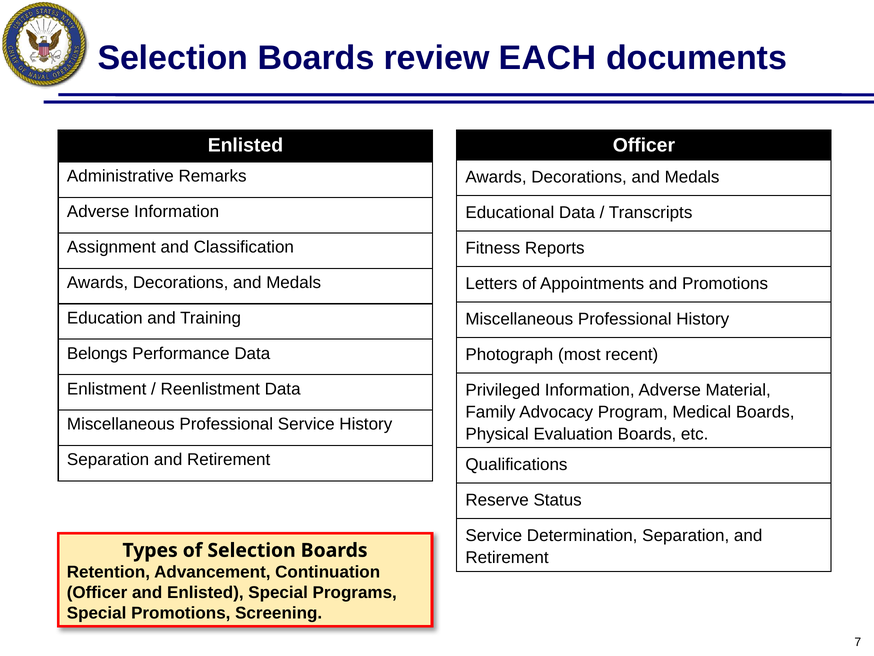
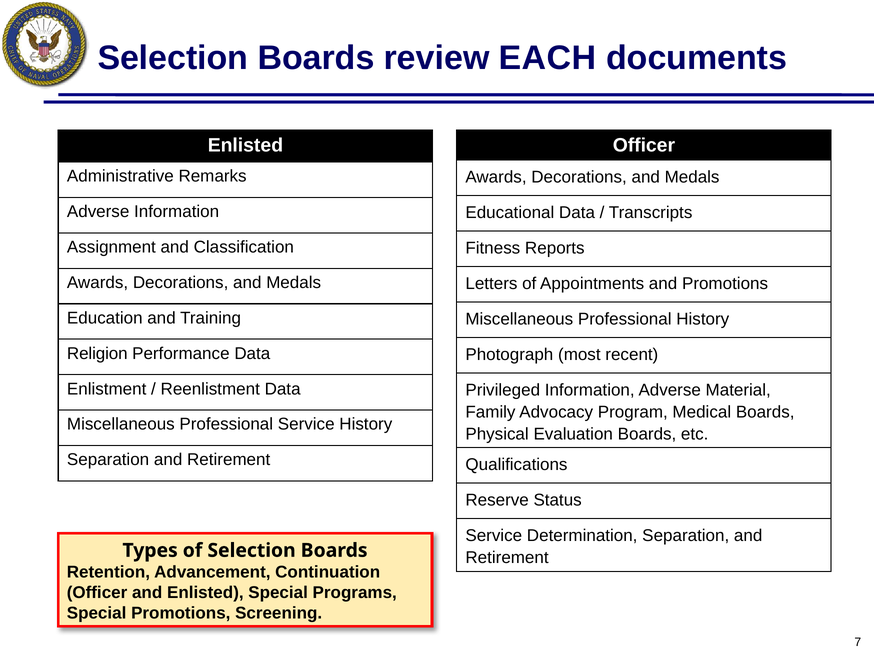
Belongs: Belongs -> Religion
